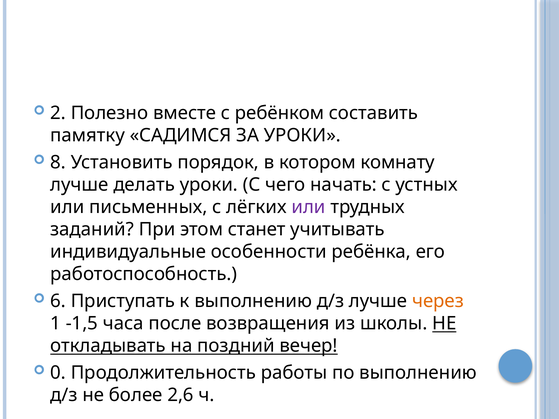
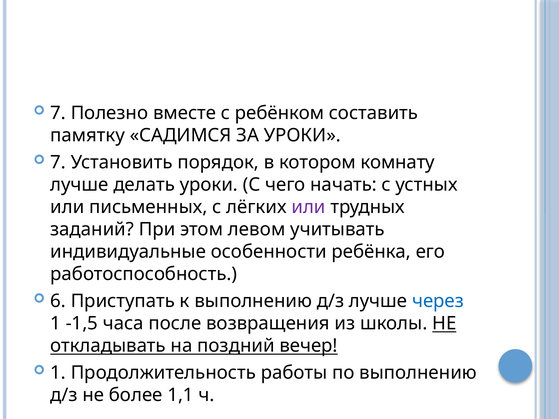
2 at (58, 113): 2 -> 7
8 at (58, 162): 8 -> 7
станет: станет -> левом
через colour: orange -> blue
0 at (58, 373): 0 -> 1
2,6: 2,6 -> 1,1
